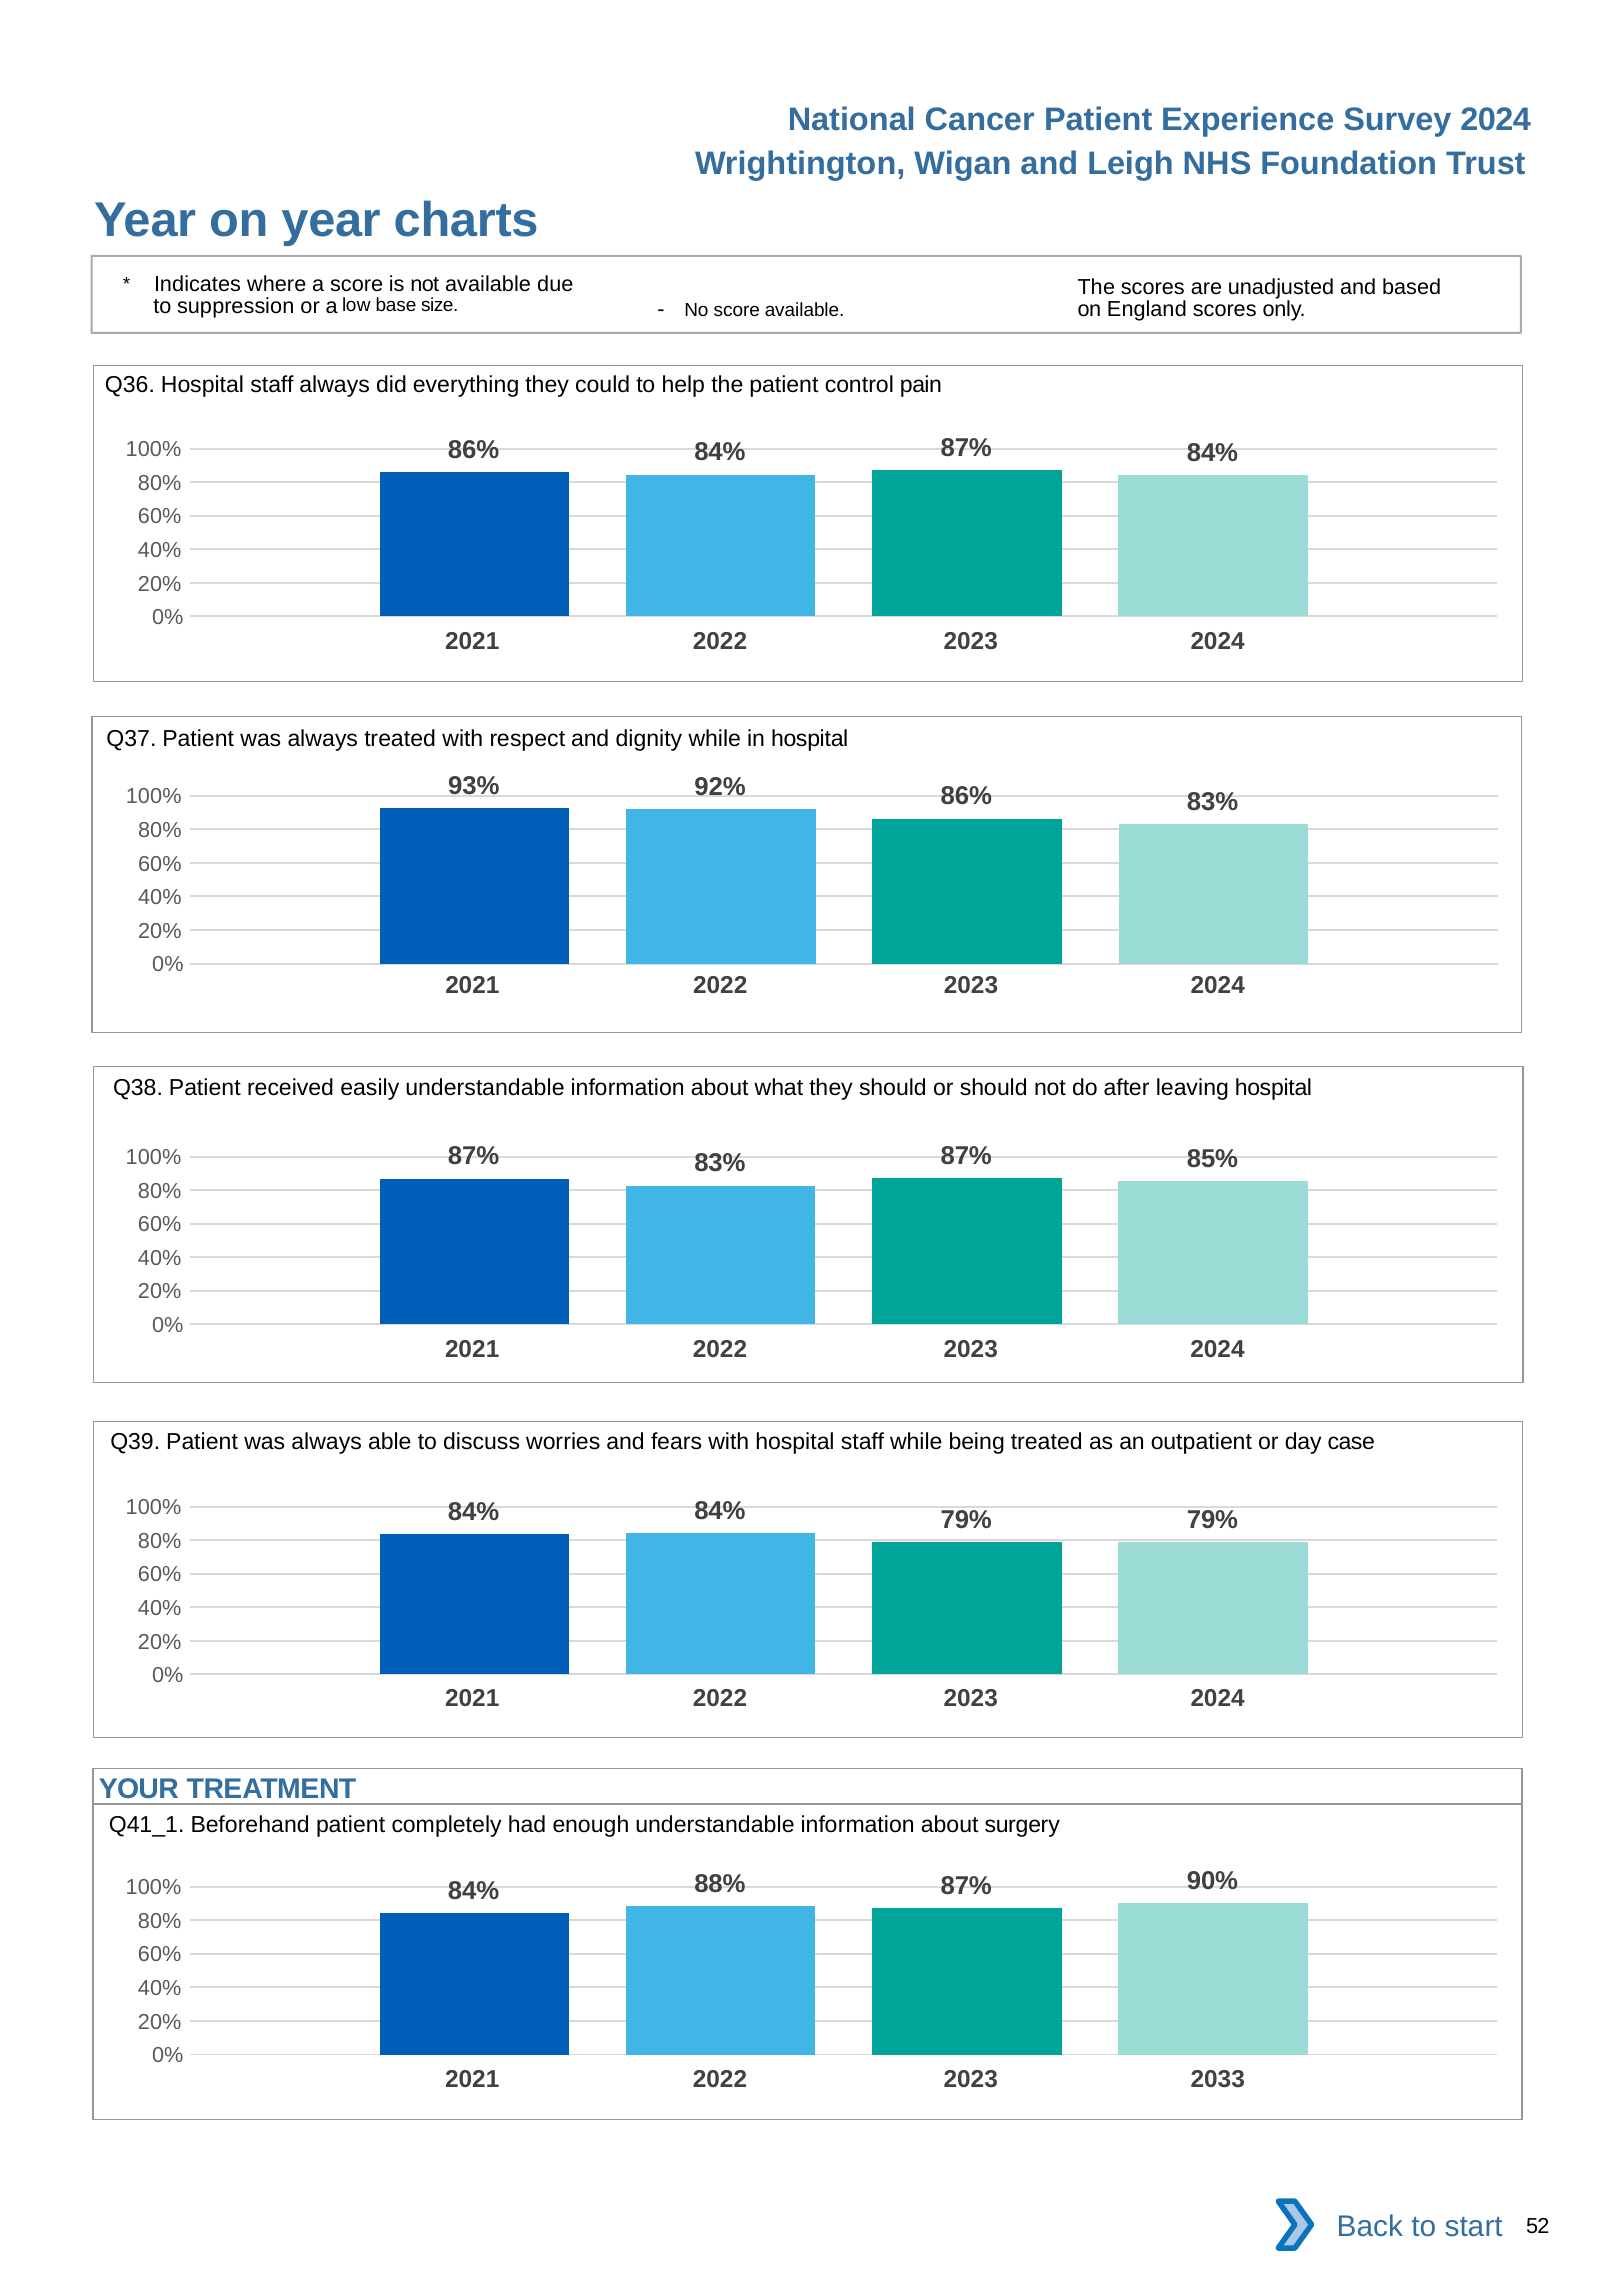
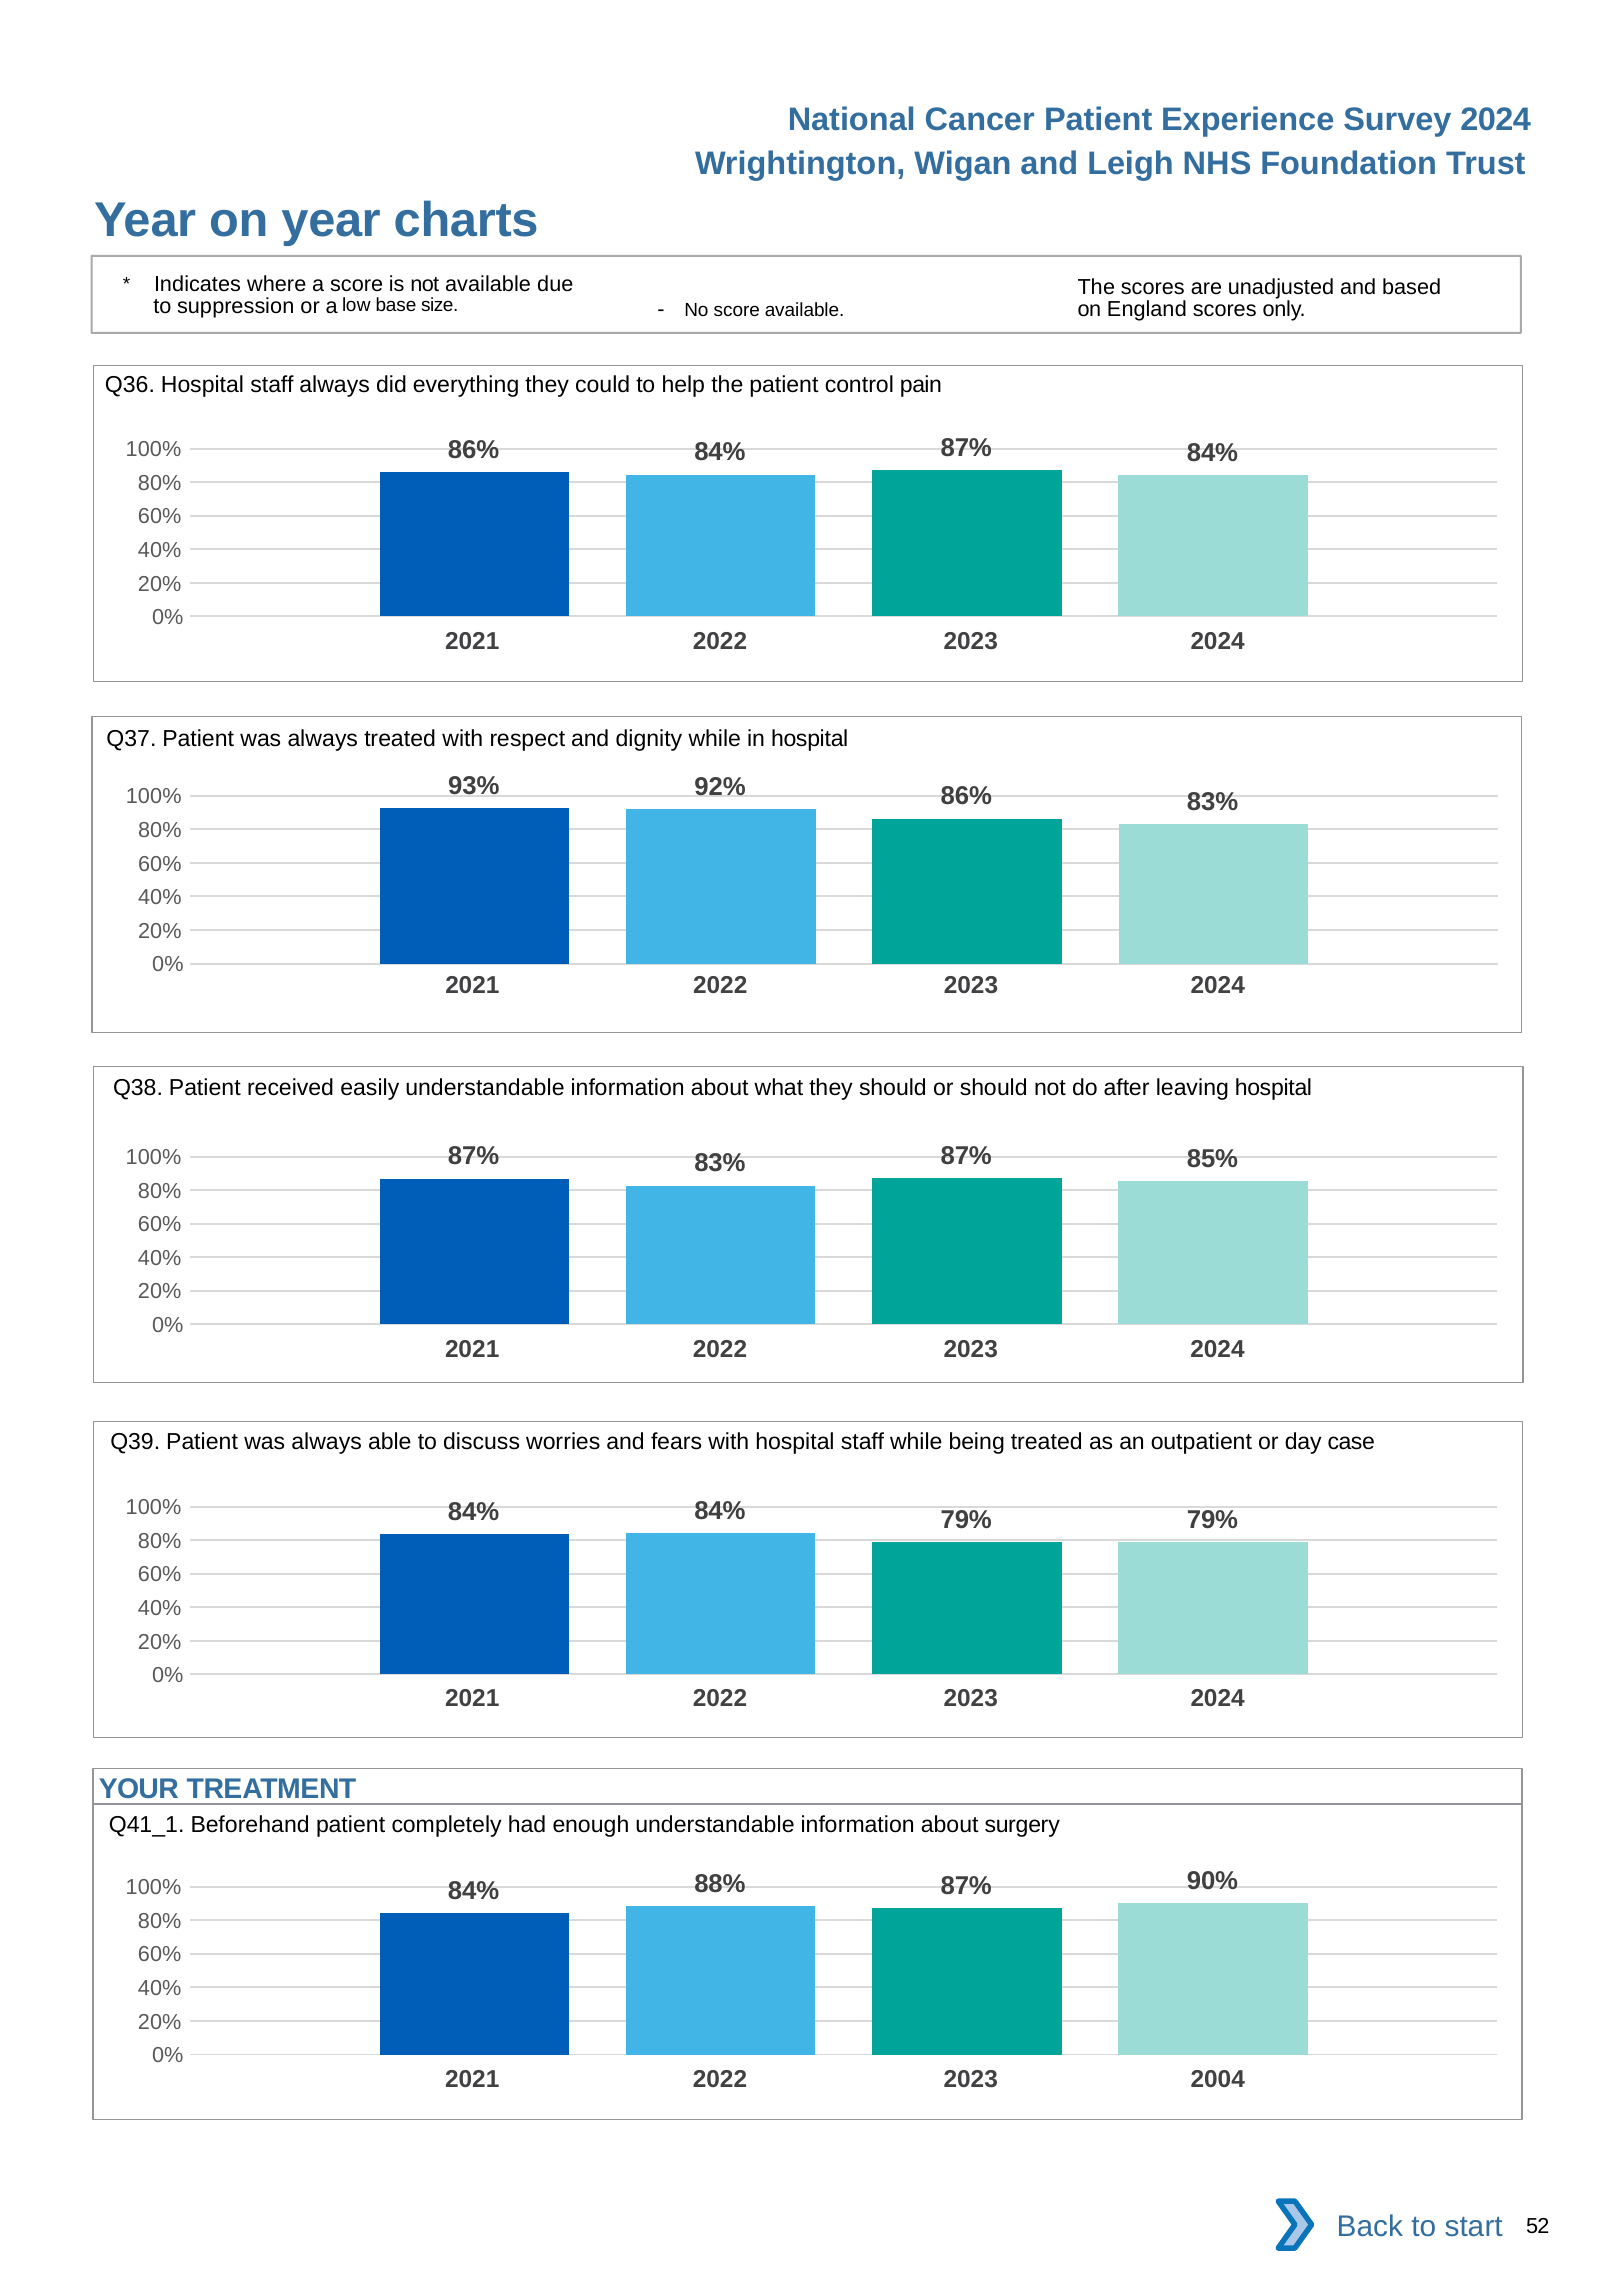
2033: 2033 -> 2004
